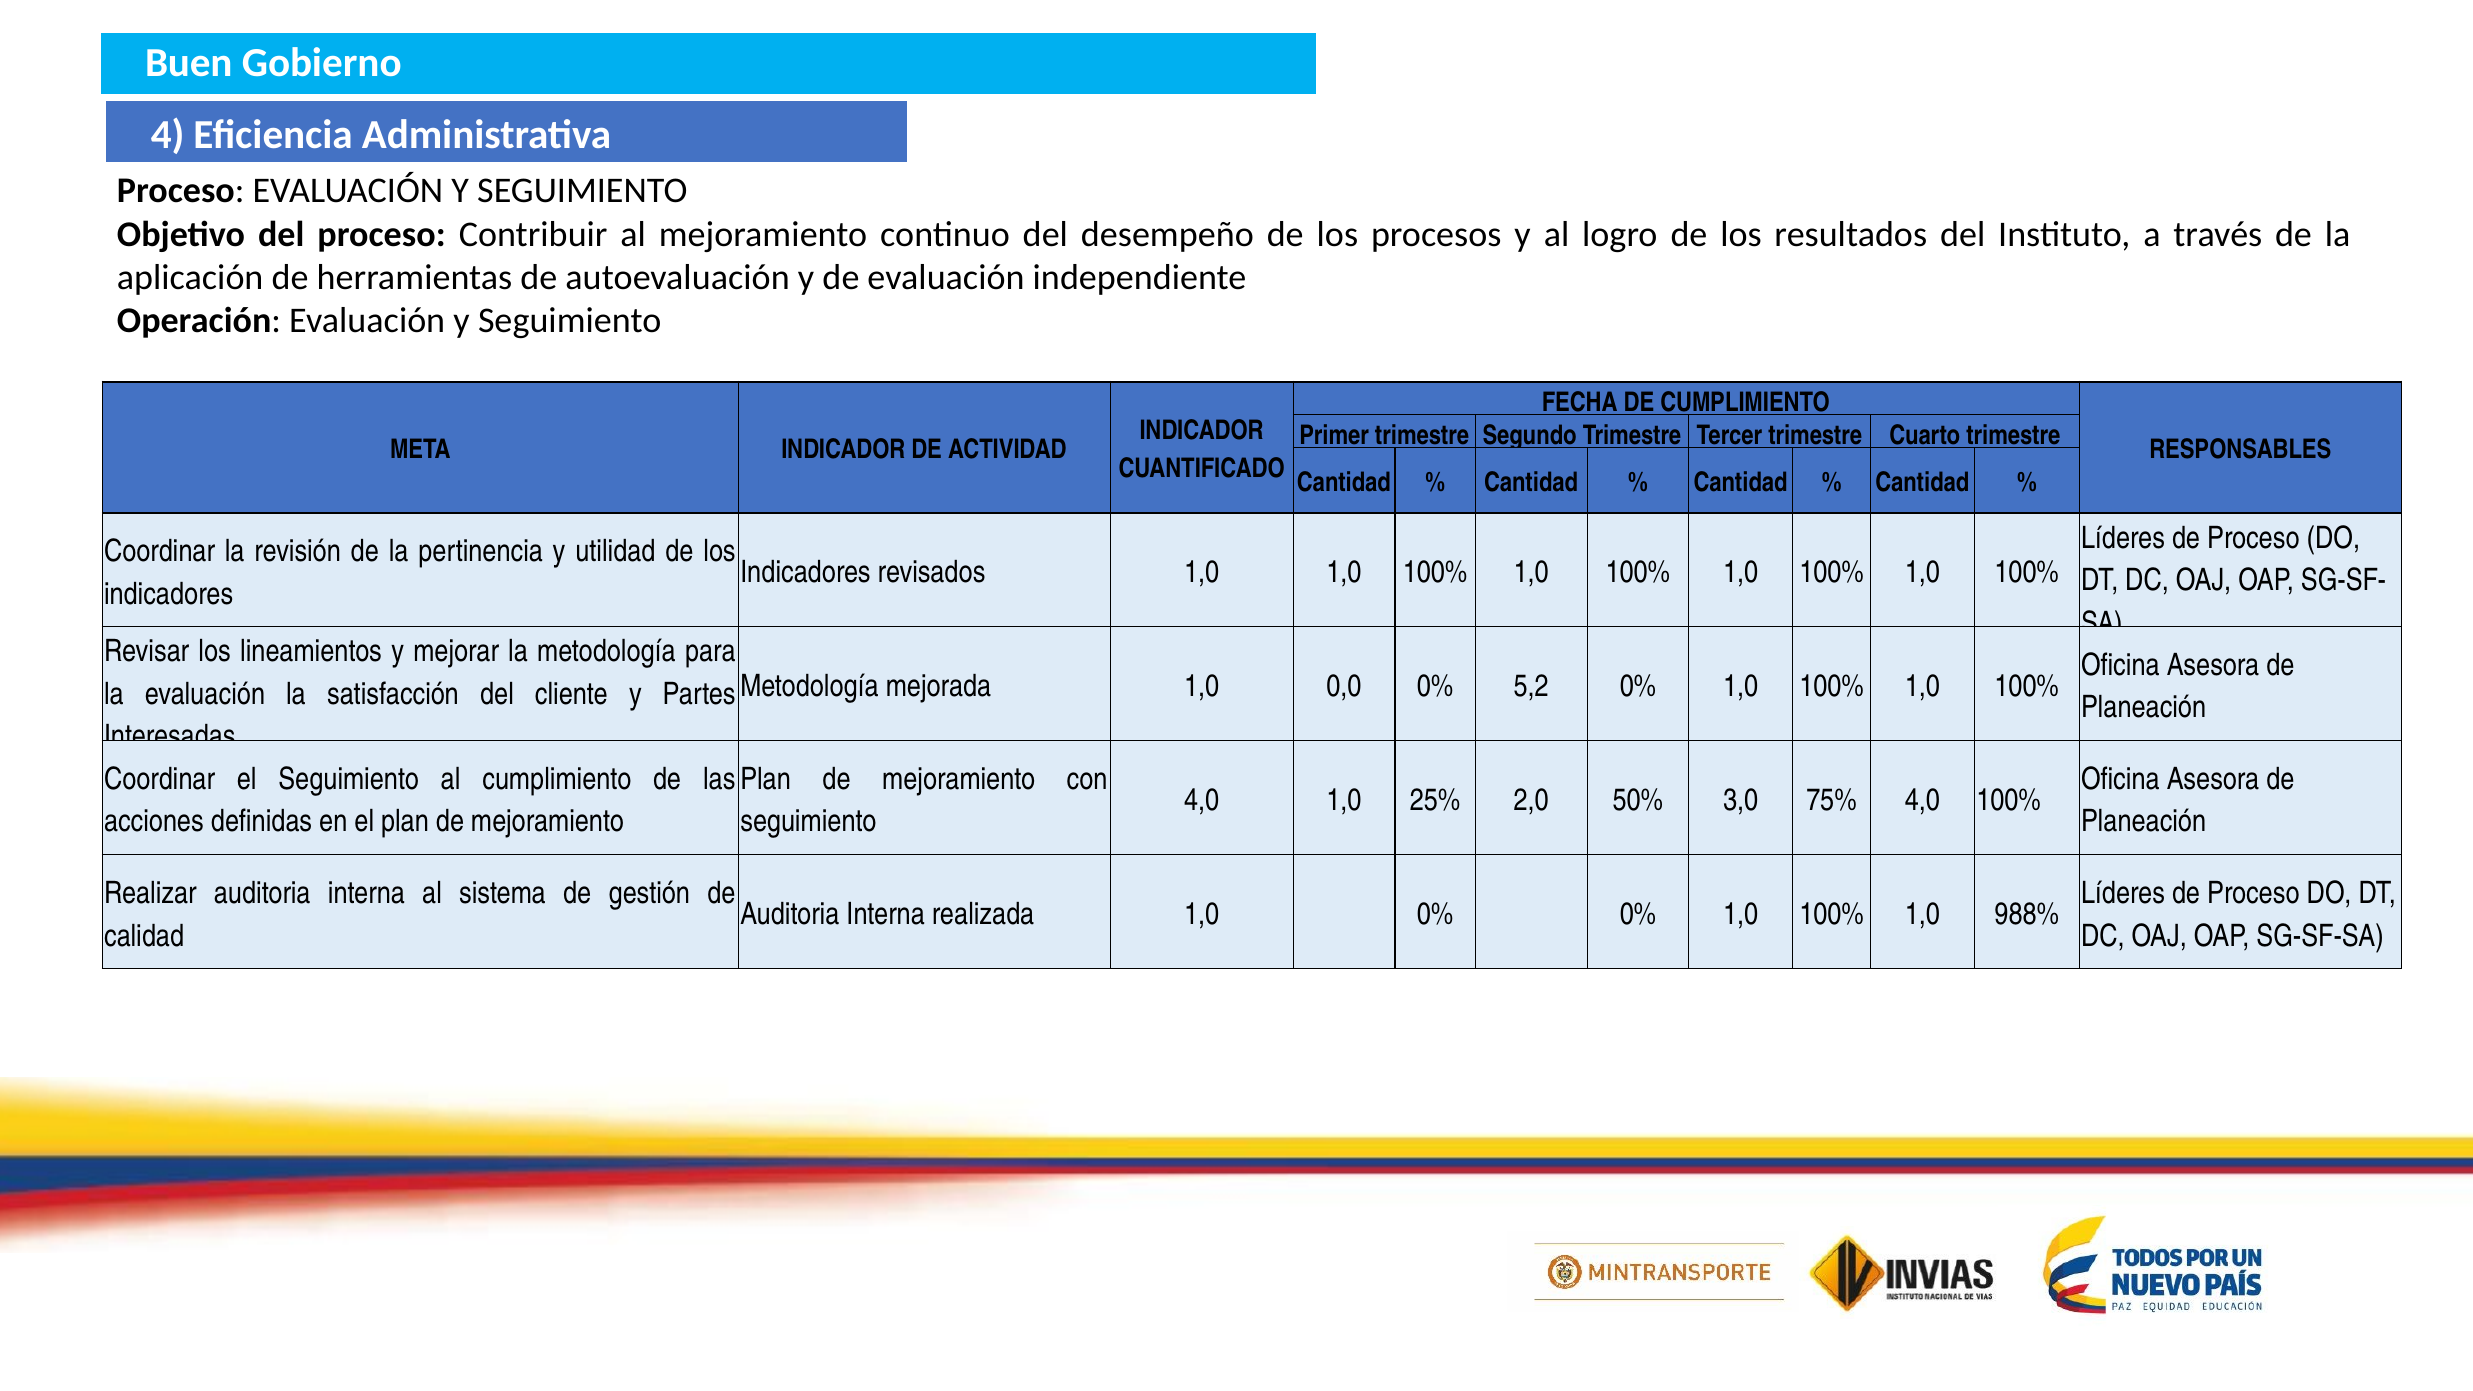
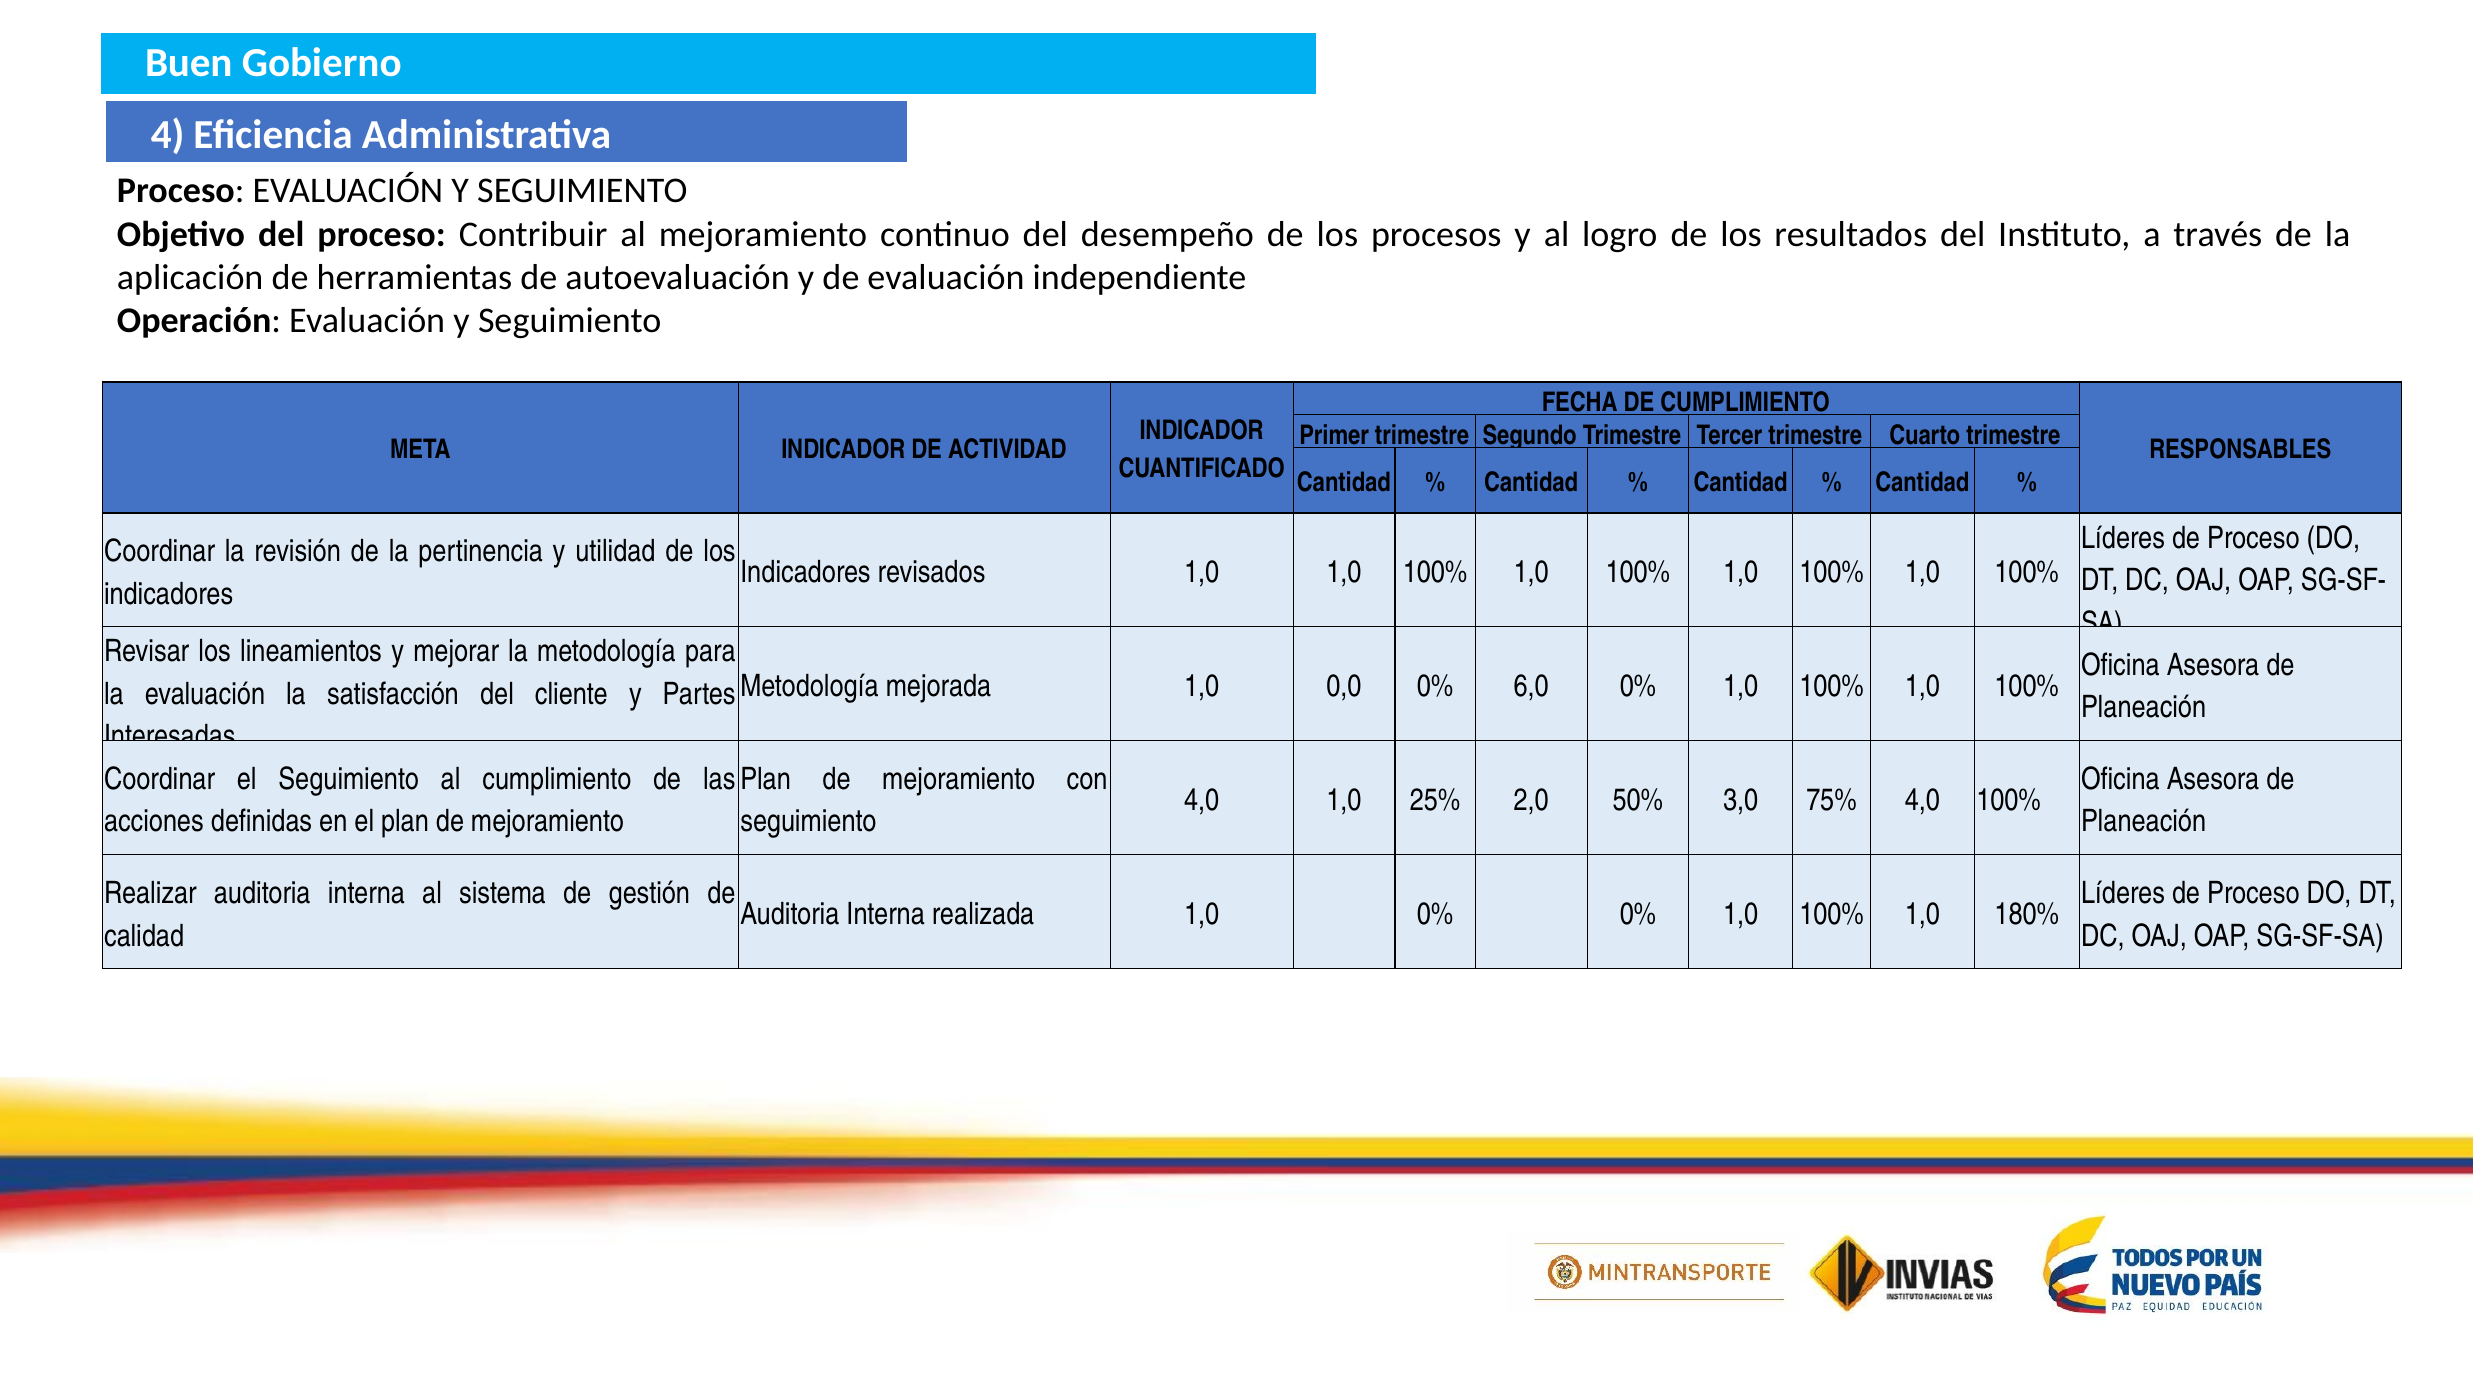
5,2: 5,2 -> 6,0
988%: 988% -> 180%
